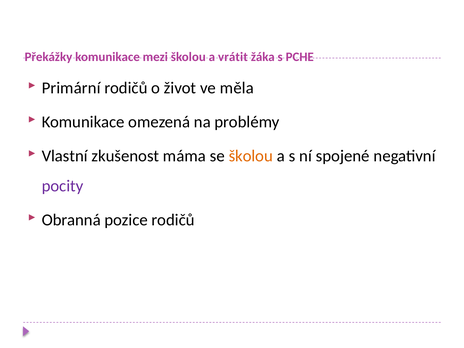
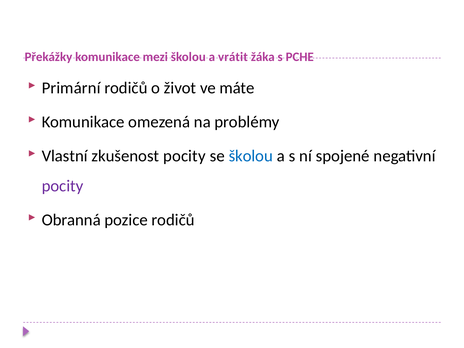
měla: měla -> máte
zkušenost máma: máma -> pocity
školou at (251, 156) colour: orange -> blue
